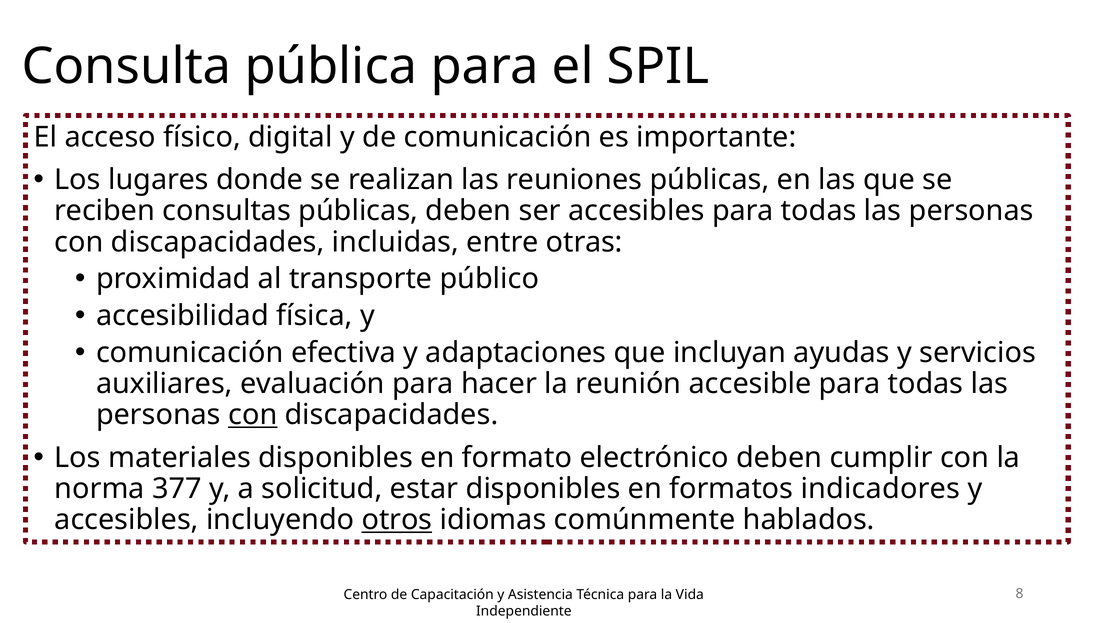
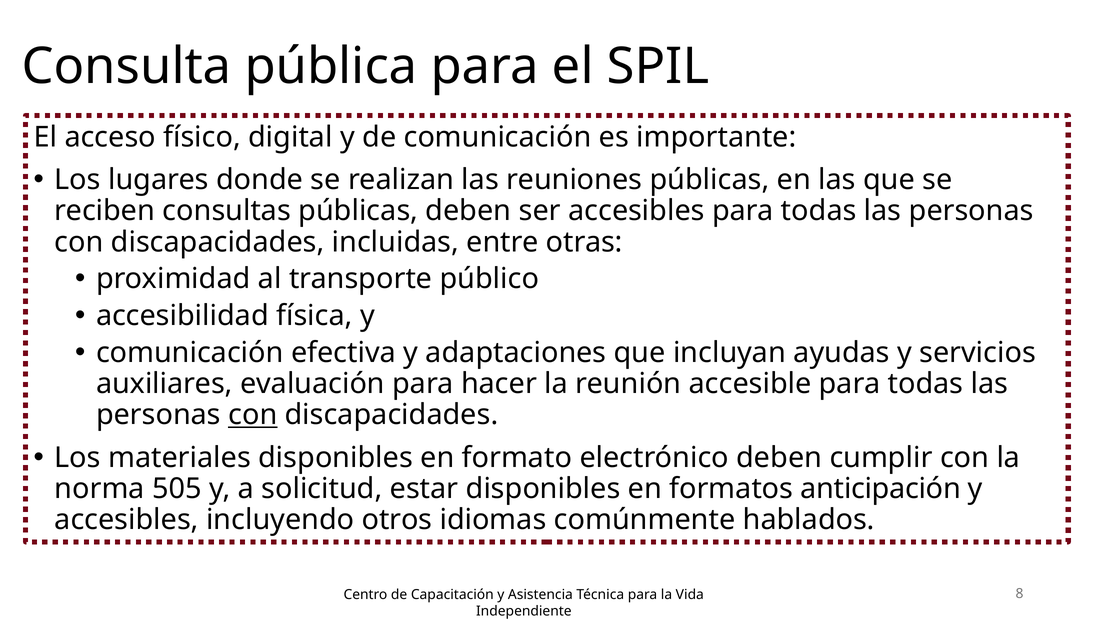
377: 377 -> 505
indicadores: indicadores -> anticipación
otros underline: present -> none
